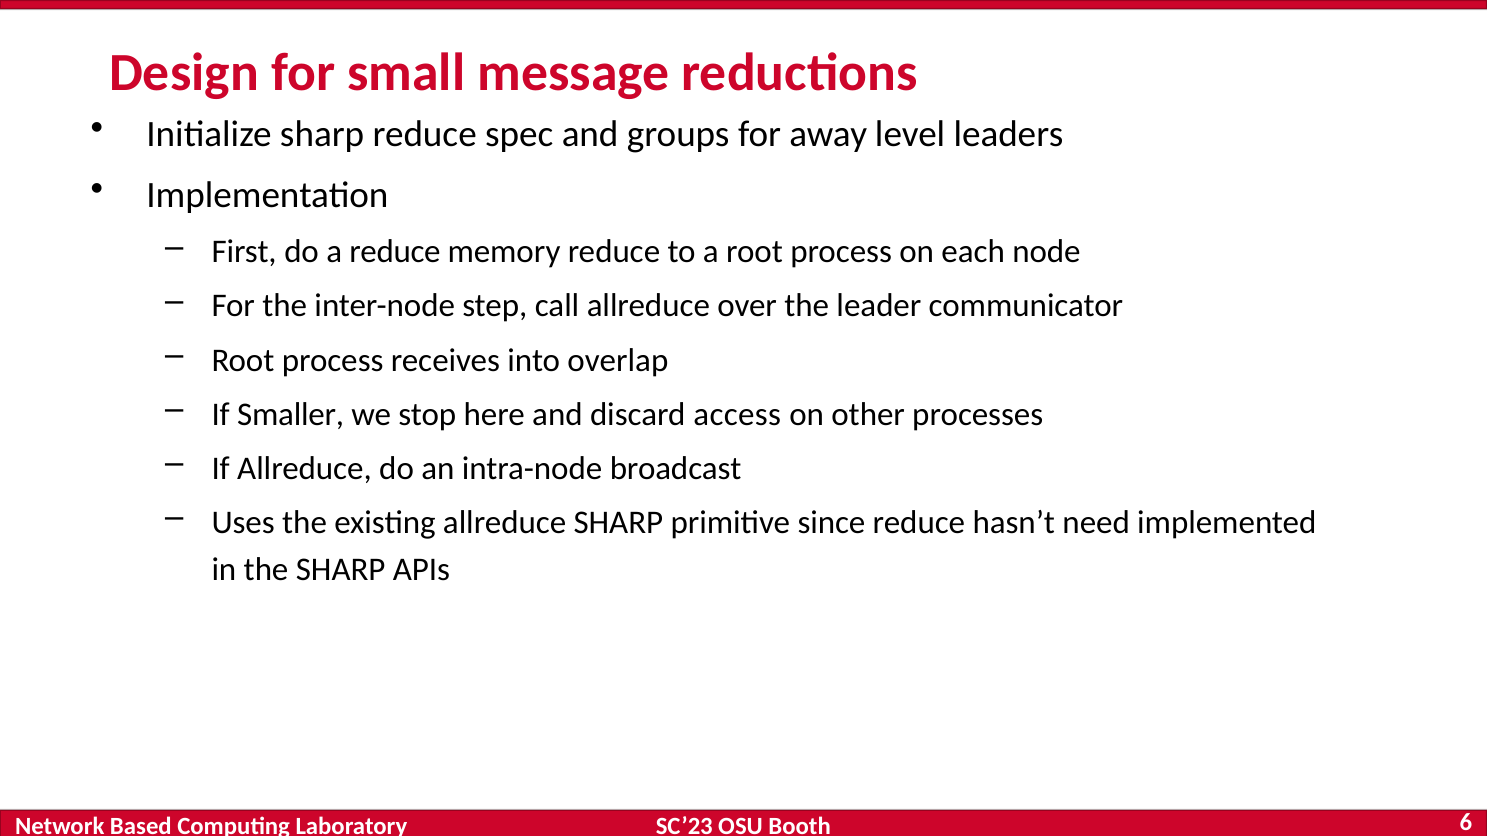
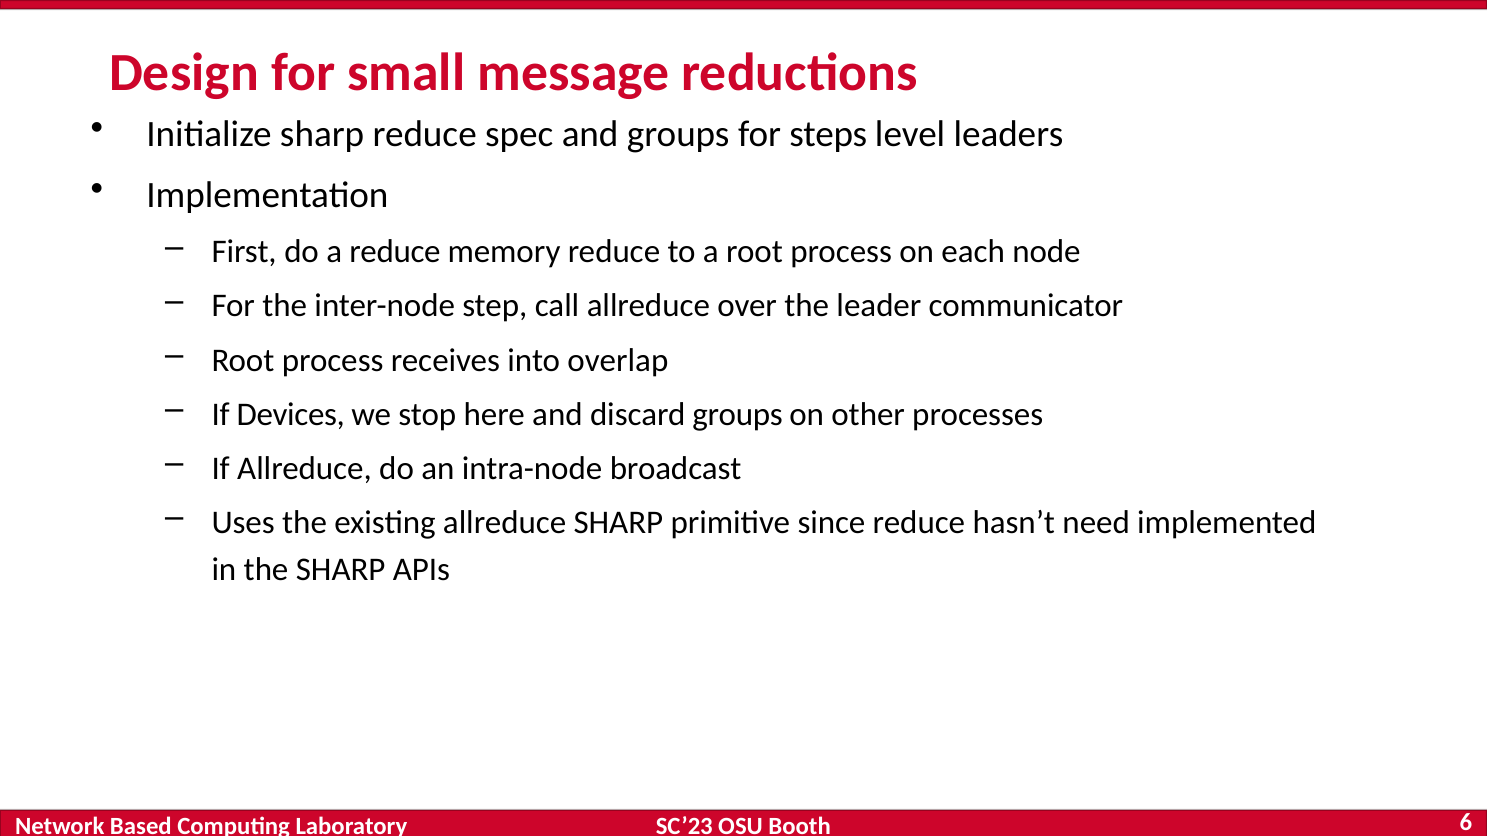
away: away -> steps
Smaller: Smaller -> Devices
discard access: access -> groups
